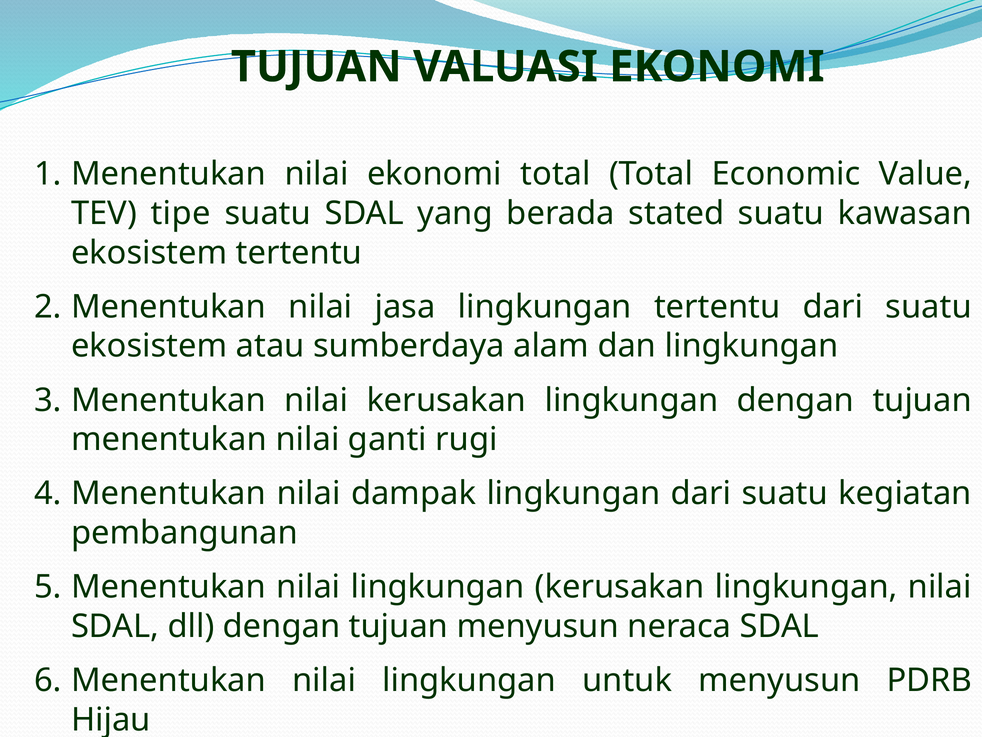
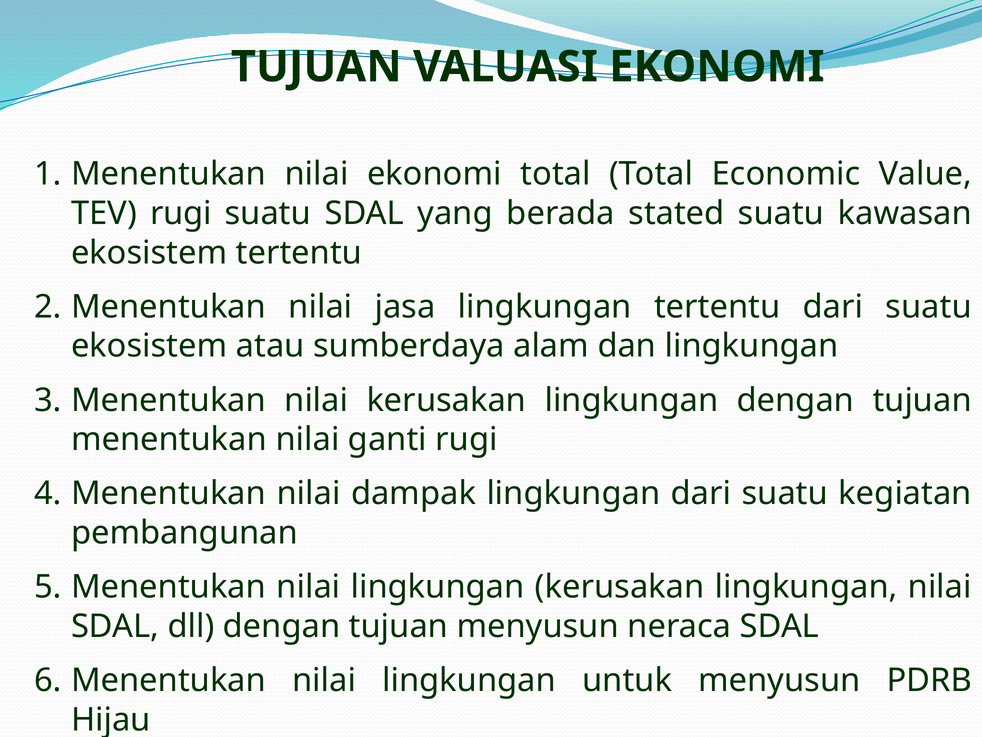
TEV tipe: tipe -> rugi
